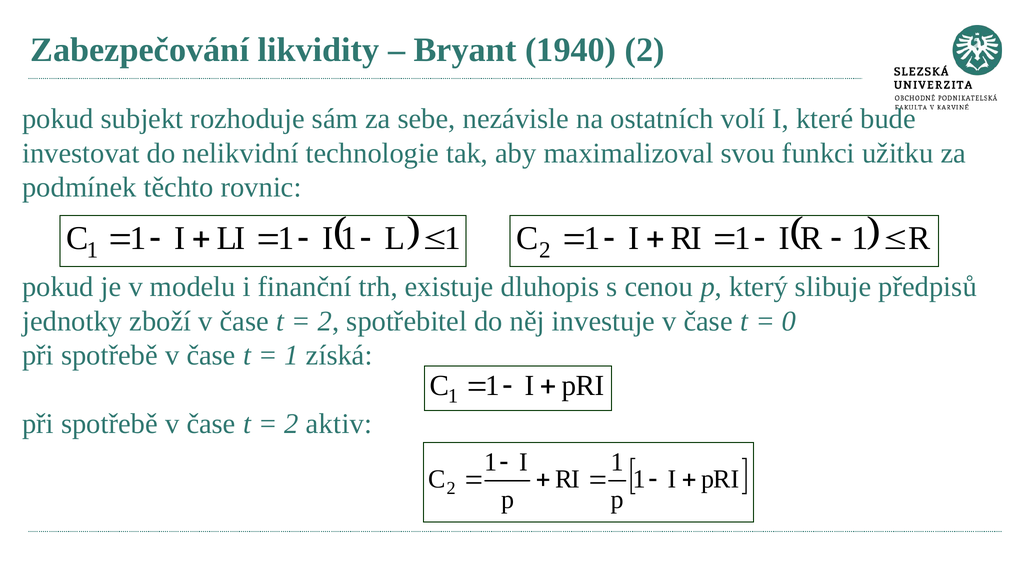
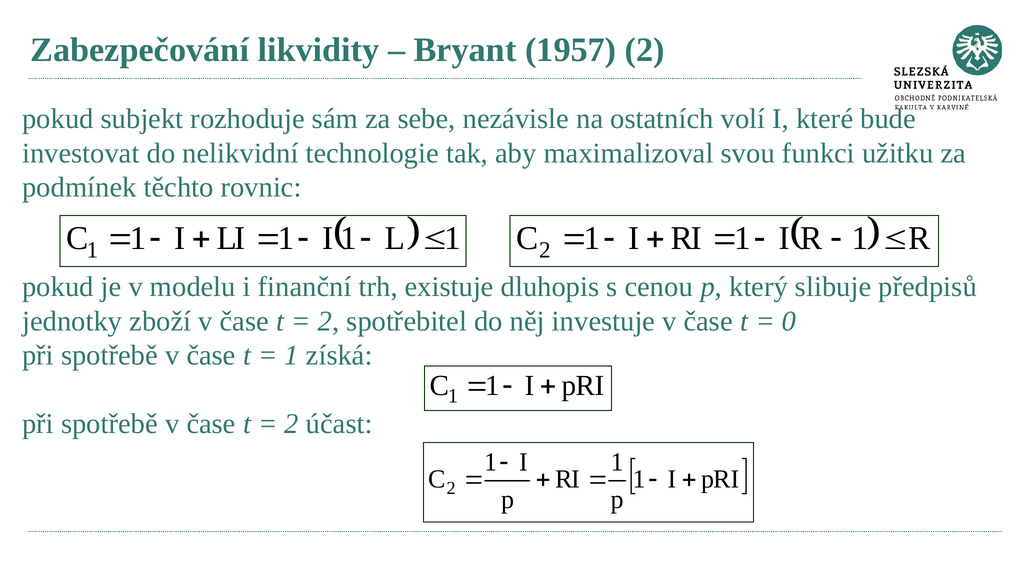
1940: 1940 -> 1957
aktiv: aktiv -> účast
